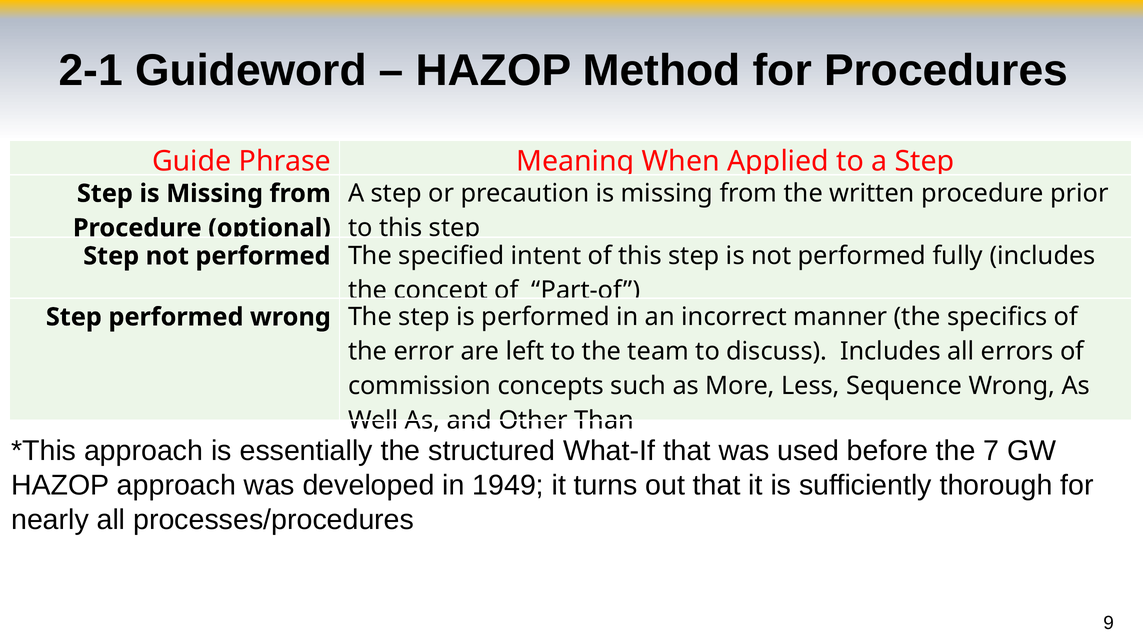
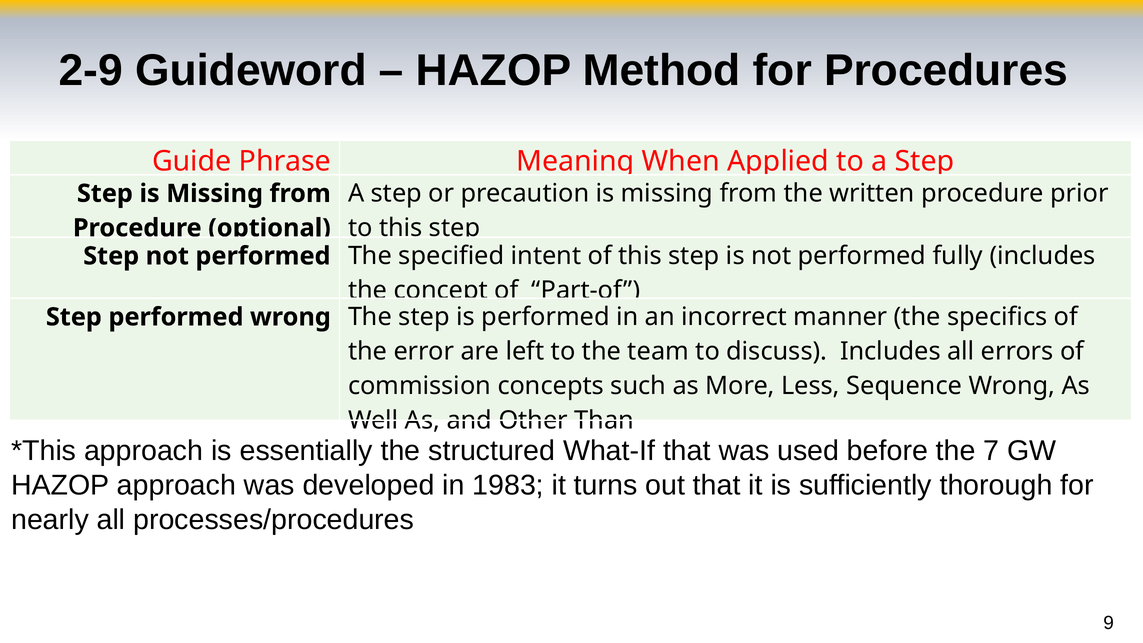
2-1: 2-1 -> 2-9
1949: 1949 -> 1983
